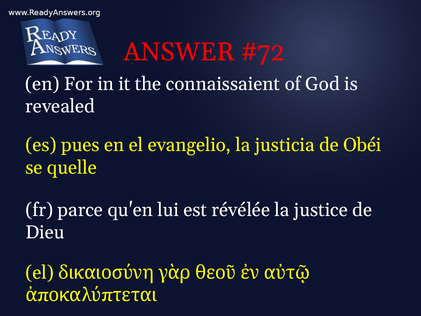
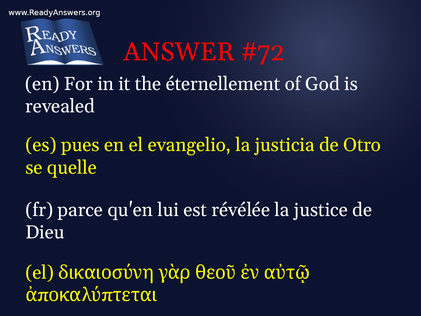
connaissaient: connaissaient -> éternellement
Obéi: Obéi -> Otro
